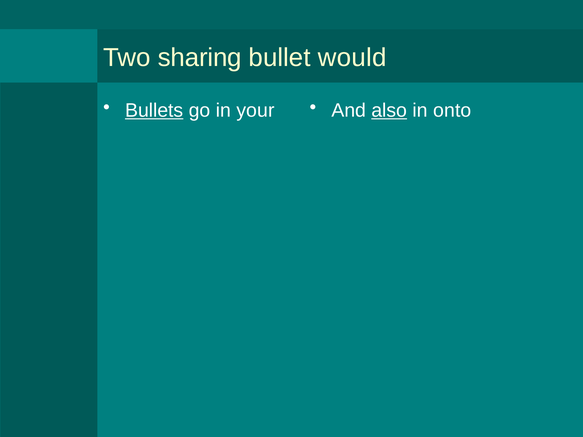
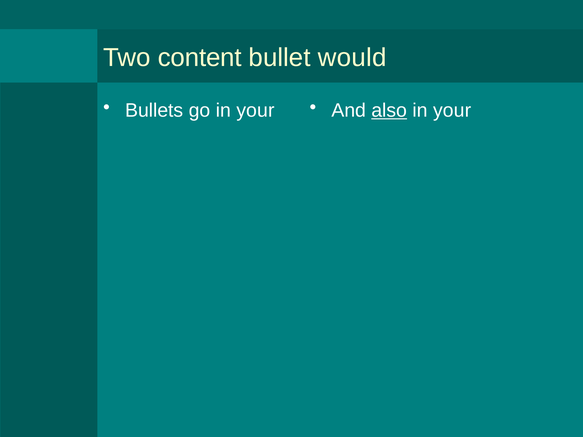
sharing: sharing -> content
Bullets underline: present -> none
onto at (452, 111): onto -> your
